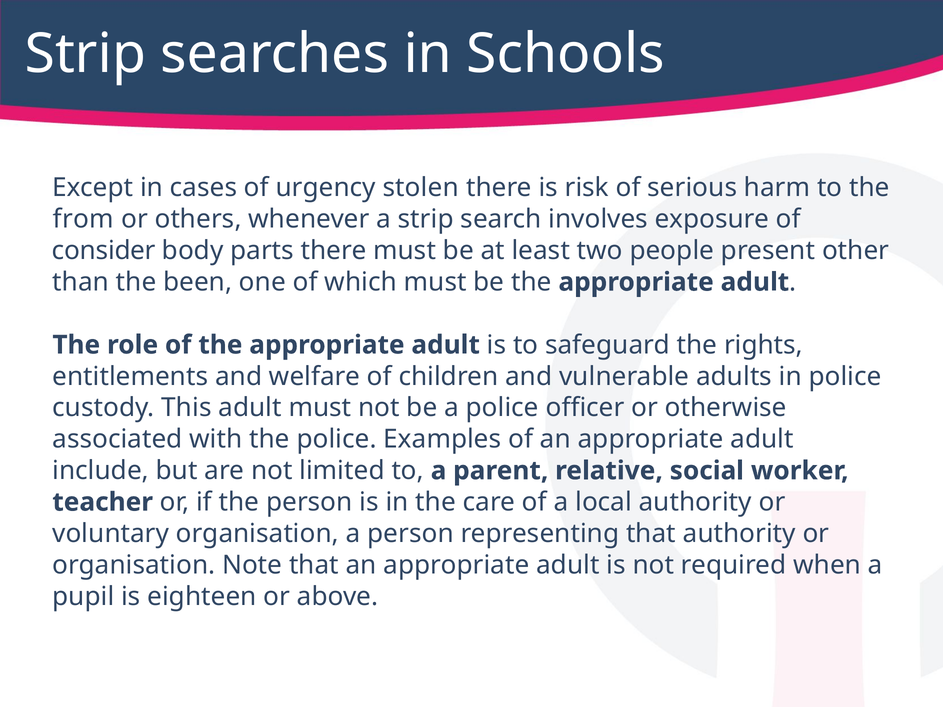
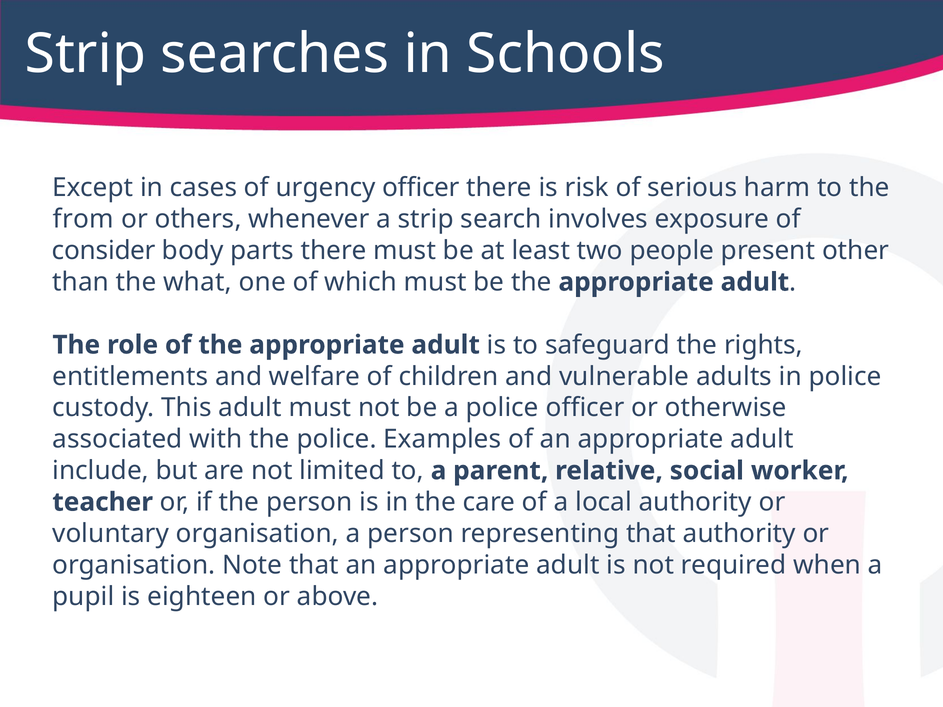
urgency stolen: stolen -> officer
been: been -> what
